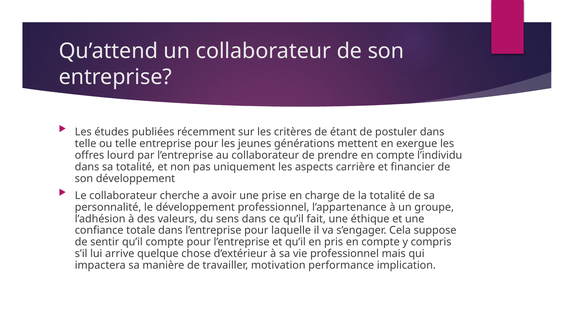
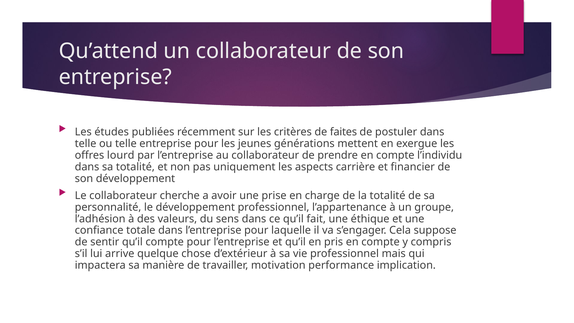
étant: étant -> faites
